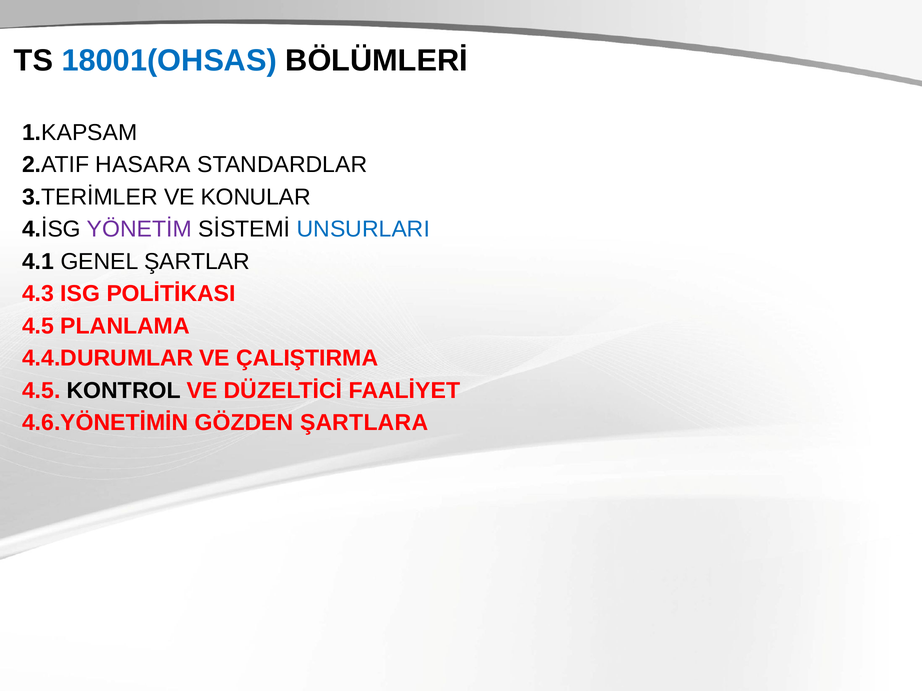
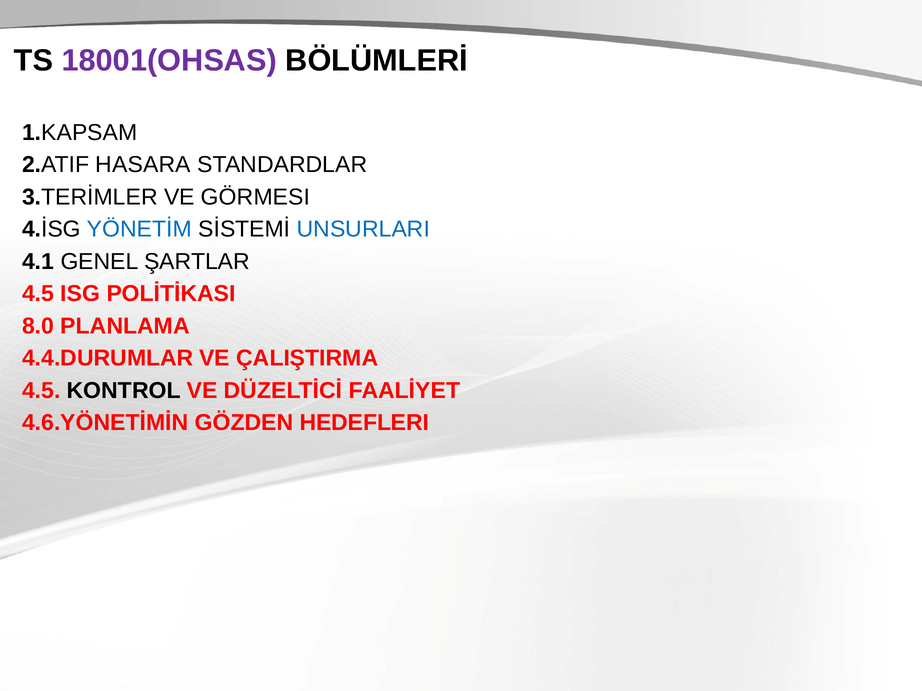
18001(OHSAS colour: blue -> purple
KONULAR: KONULAR -> GÖRMESI
YÖNETİM colour: purple -> blue
4.3 at (38, 294): 4.3 -> 4.5
4.5 at (38, 326): 4.5 -> 8.0
ŞARTLARA: ŞARTLARA -> HEDEFLERI
